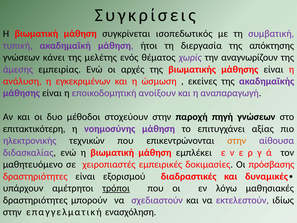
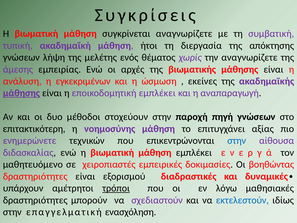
συγκρίνεται ισοπεδωτικός: ισοπεδωτικός -> αναγνωρίζετε
κάνει: κάνει -> λήψη
την αναγνωρίζουν: αναγνωρίζουν -> αναγνωρίζετε
μάθησης at (21, 93) underline: none -> present
εποικοδομητική ανοίξουν: ανοίξουν -> εμπλέκει
ηλεκτρονικής: ηλεκτρονικής -> ενημερώνετε
στην at (237, 141) colour: orange -> blue
πρόσβασης: πρόσβασης -> βοηθώντας
εκτελεστούν colour: purple -> blue
